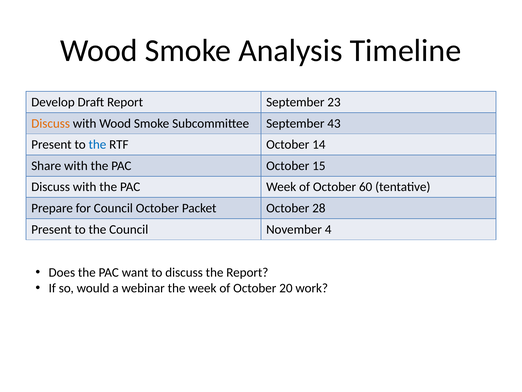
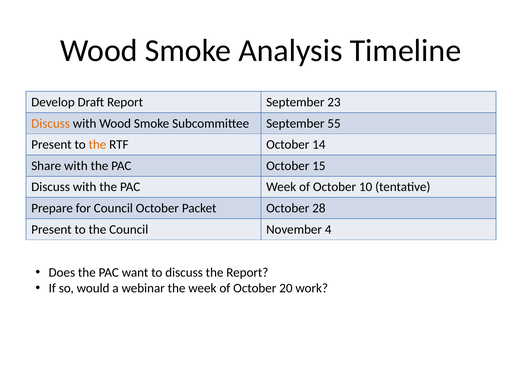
43: 43 -> 55
the at (97, 144) colour: blue -> orange
60: 60 -> 10
